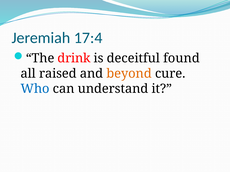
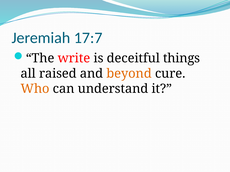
17:4: 17:4 -> 17:7
drink: drink -> write
found: found -> things
Who colour: blue -> orange
